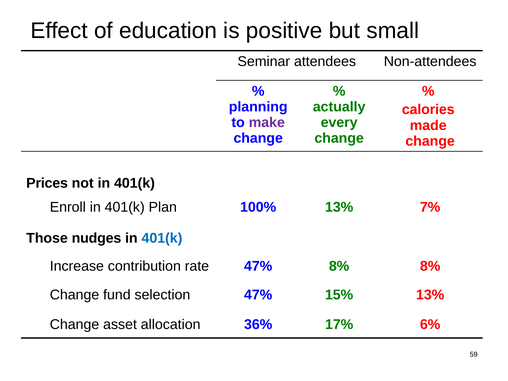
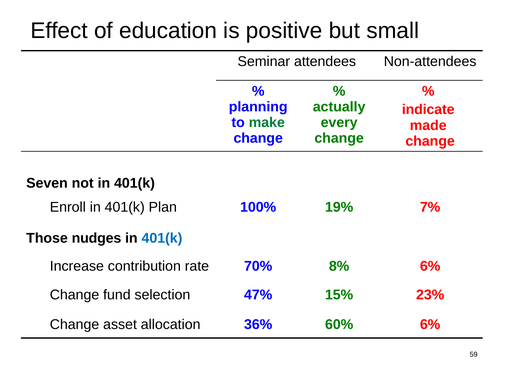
calories: calories -> indicate
make colour: purple -> green
Prices: Prices -> Seven
100% 13%: 13% -> 19%
rate 47%: 47% -> 70%
8% 8%: 8% -> 6%
15% 13%: 13% -> 23%
17%: 17% -> 60%
